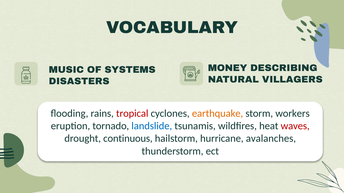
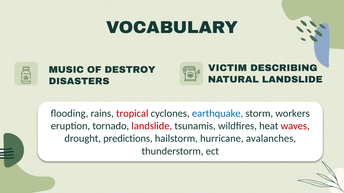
MONEY: MONEY -> VICTIM
SYSTEMS: SYSTEMS -> DESTROY
NATURAL VILLAGERS: VILLAGERS -> LANDSLIDE
earthquake colour: orange -> blue
landslide at (152, 126) colour: blue -> red
continuous: continuous -> predictions
